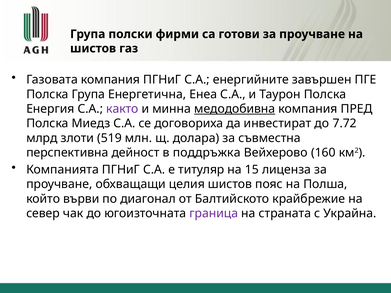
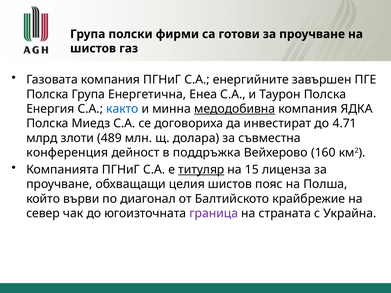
както colour: purple -> blue
ПРЕД: ПРЕД -> ЯДКА
7.72: 7.72 -> 4.71
519: 519 -> 489
перспективна: перспективна -> конференция
титуляр underline: none -> present
